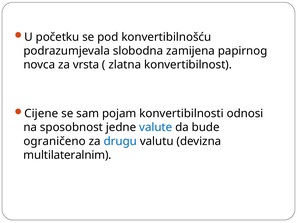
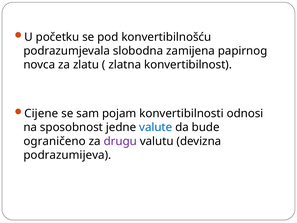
vrsta: vrsta -> zlatu
drugu colour: blue -> purple
multilateralnim: multilateralnim -> podrazumijeva
